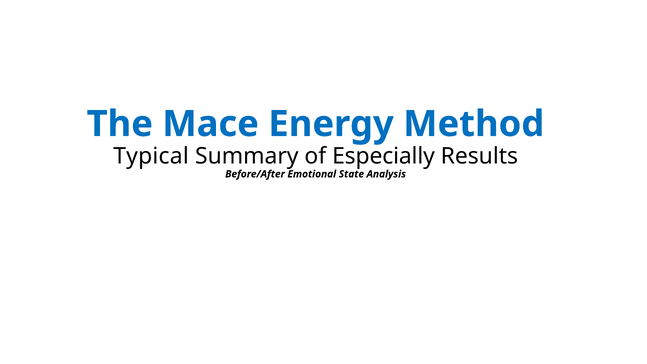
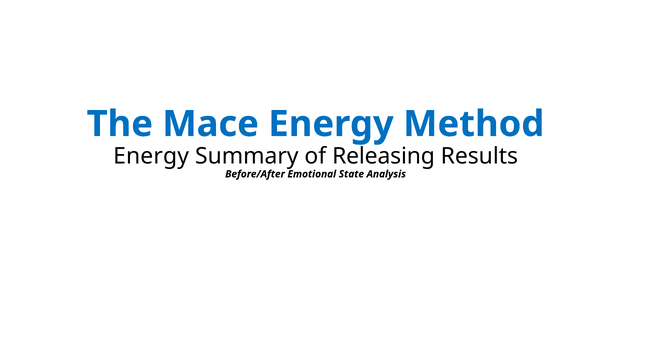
Typical at (151, 156): Typical -> Energy
Especially: Especially -> Releasing
